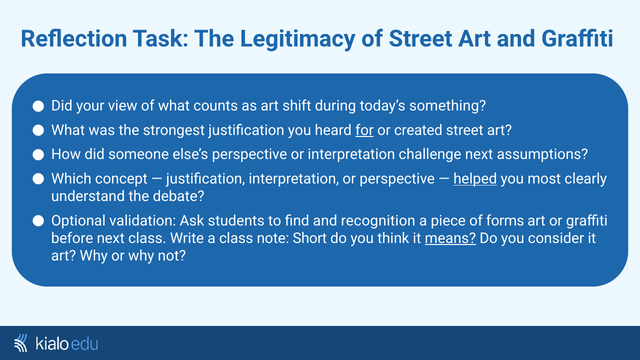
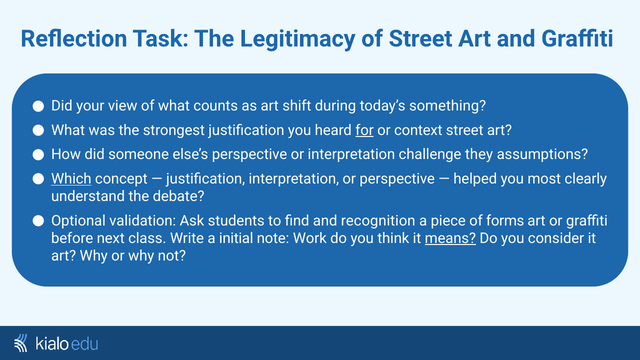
created: created -> context
challenge next: next -> they
Which underline: none -> present
helped underline: present -> none
a class: class -> initial
Short: Short -> Work
